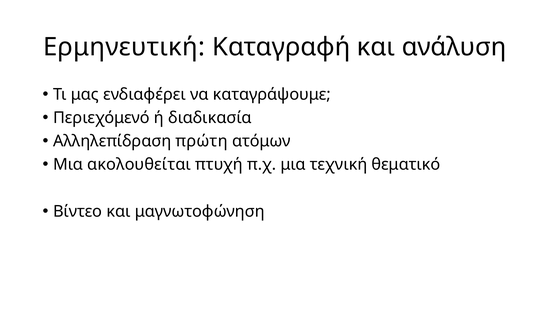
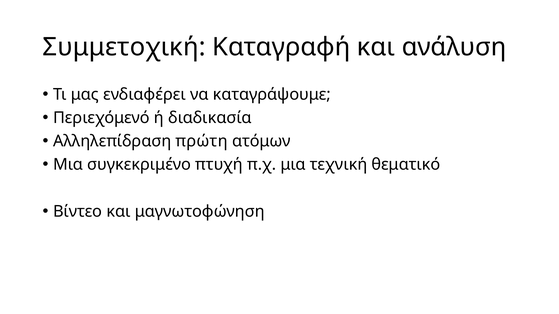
Ερμηνευτική: Ερμηνευτική -> Συμμετοχική
ακολουθείται: ακολουθείται -> συγκεκριμένο
